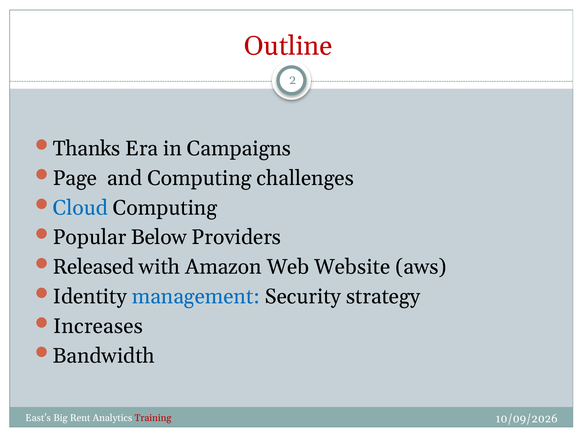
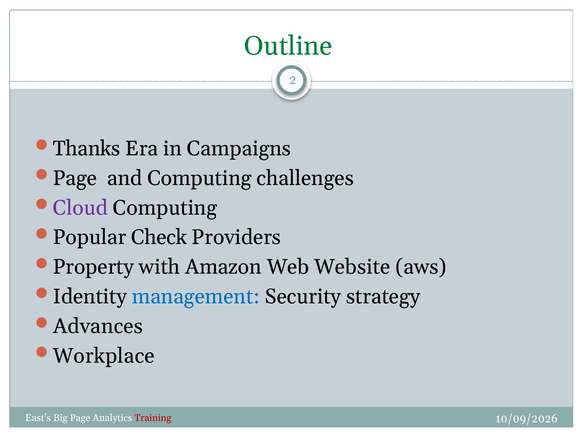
Outline colour: red -> green
Cloud colour: blue -> purple
Below: Below -> Check
Released: Released -> Property
Increases: Increases -> Advances
Bandwidth: Bandwidth -> Workplace
Big Rent: Rent -> Page
